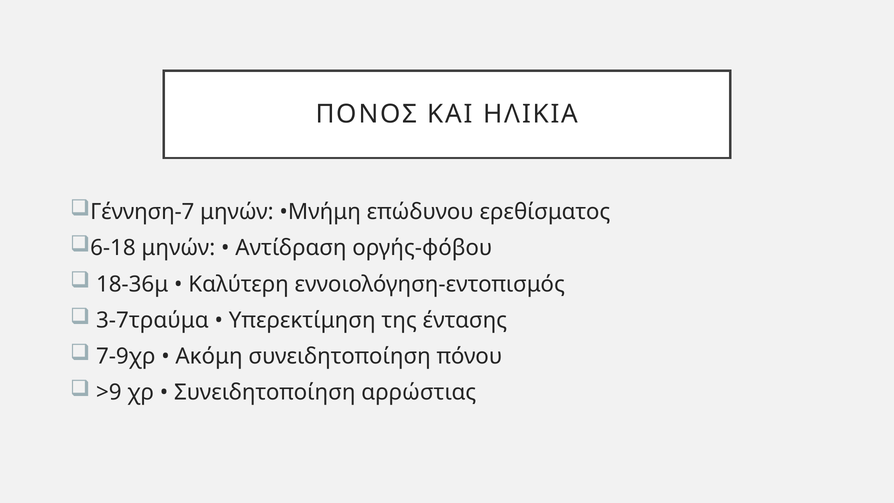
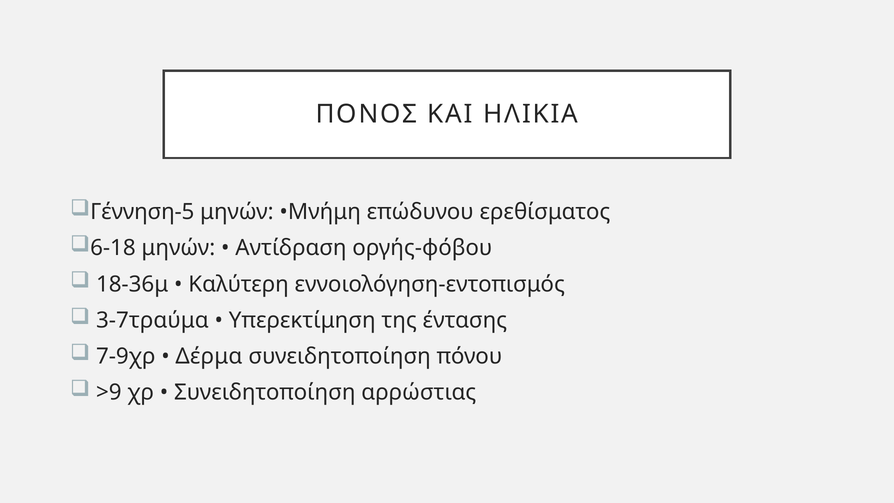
Γέννηση-7: Γέννηση-7 -> Γέννηση-5
Ακόμη: Ακόμη -> Δέρμα
